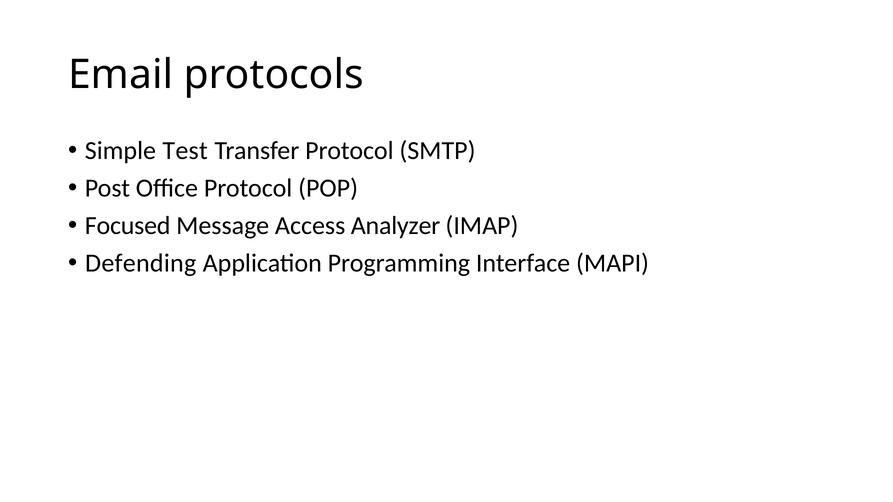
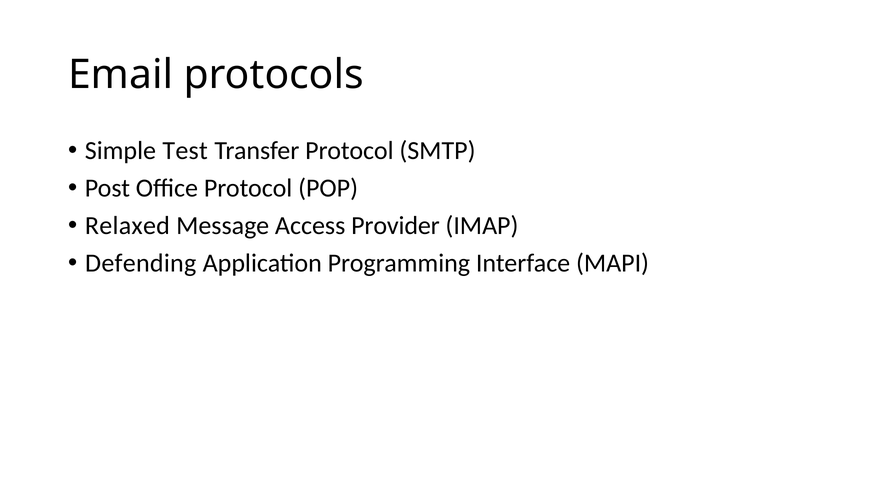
Focused: Focused -> Relaxed
Analyzer: Analyzer -> Provider
